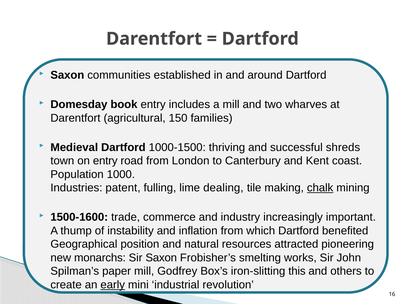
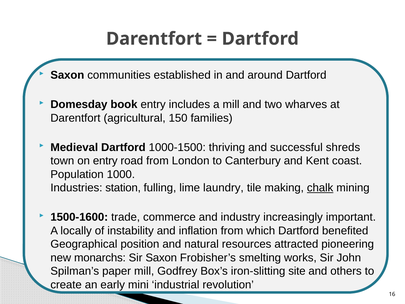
patent: patent -> station
dealing: dealing -> laundry
thump: thump -> locally
this: this -> site
early underline: present -> none
